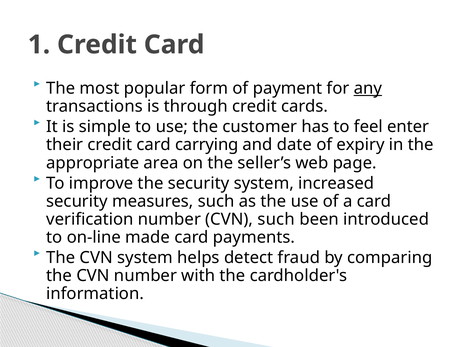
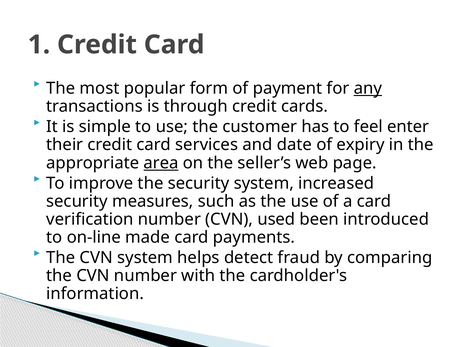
carrying: carrying -> services
area underline: none -> present
CVN such: such -> used
